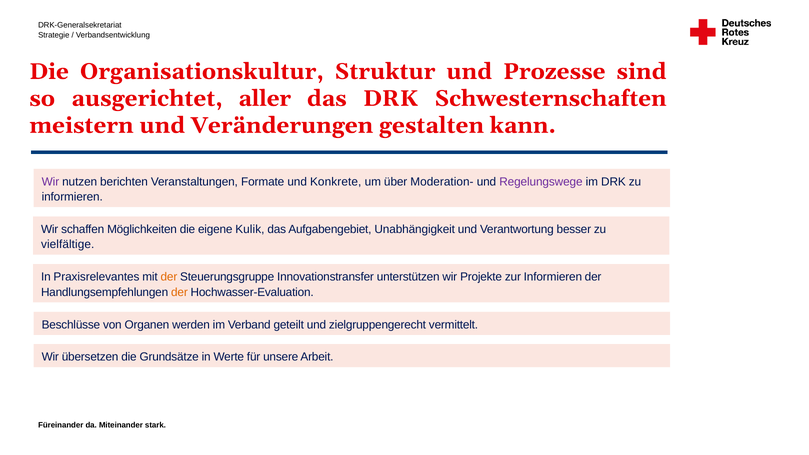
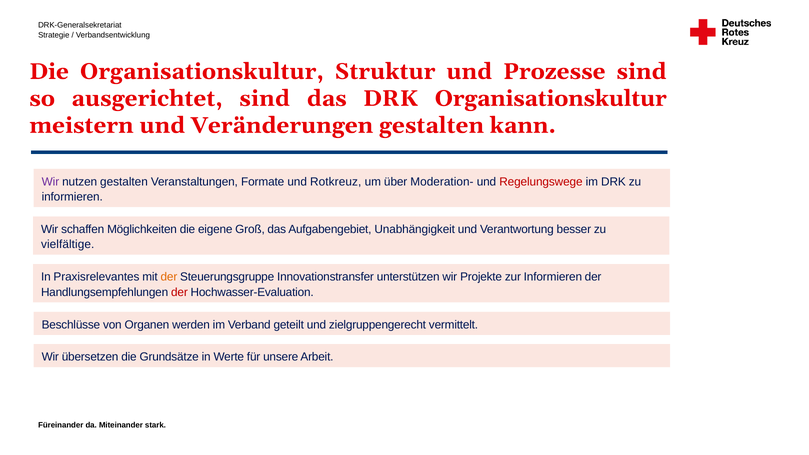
ausgerichtet aller: aller -> sind
DRK Schwesternschaften: Schwesternschaften -> Organisationskultur
nutzen berichten: berichten -> gestalten
Konkrete: Konkrete -> Rotkreuz
Regelungswege colour: purple -> red
Kulik: Kulik -> Groß
der at (179, 292) colour: orange -> red
